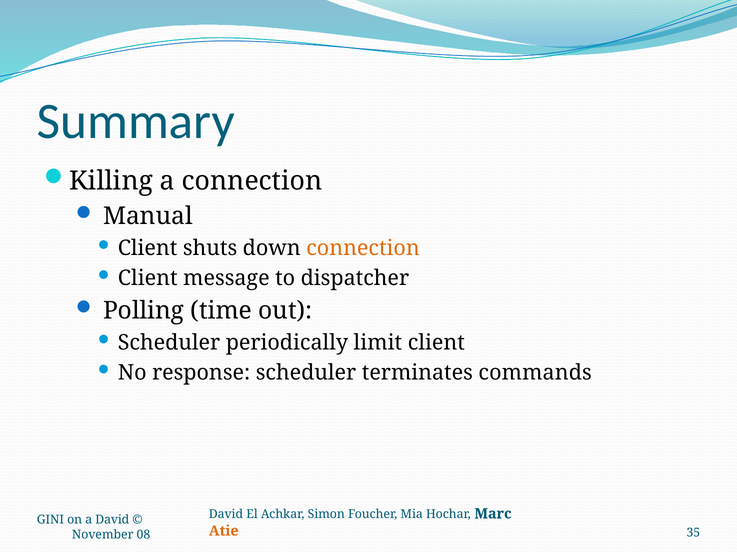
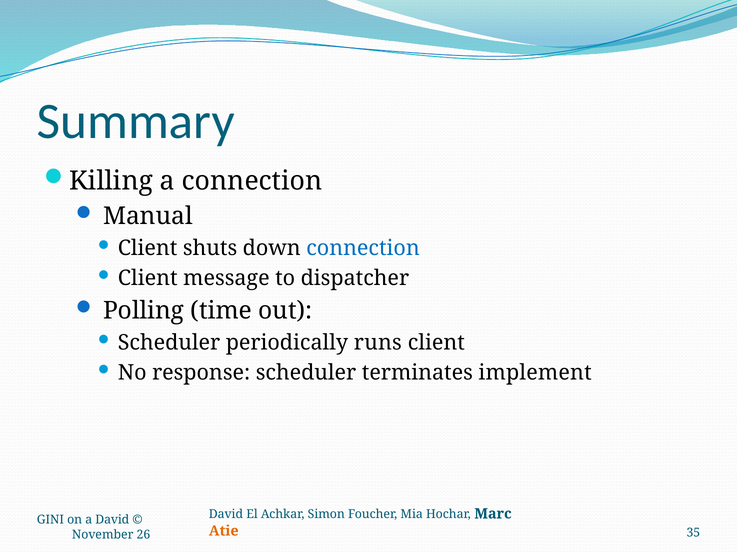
connection at (363, 248) colour: orange -> blue
limit: limit -> runs
commands: commands -> implement
08: 08 -> 26
